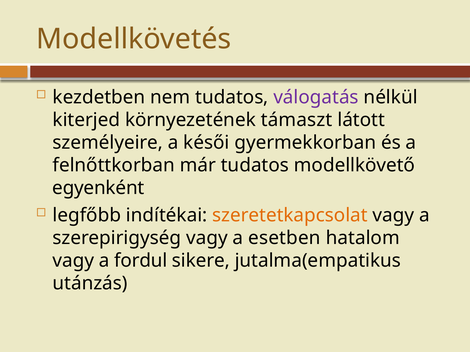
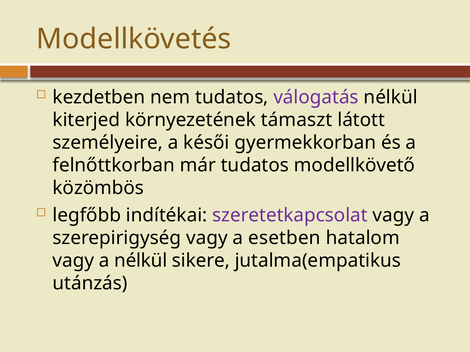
egyenként: egyenként -> közömbös
szeretetkapcsolat colour: orange -> purple
a fordul: fordul -> nélkül
